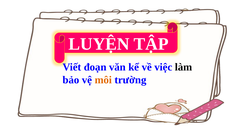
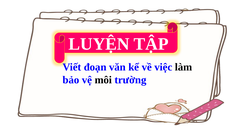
môi colour: orange -> black
